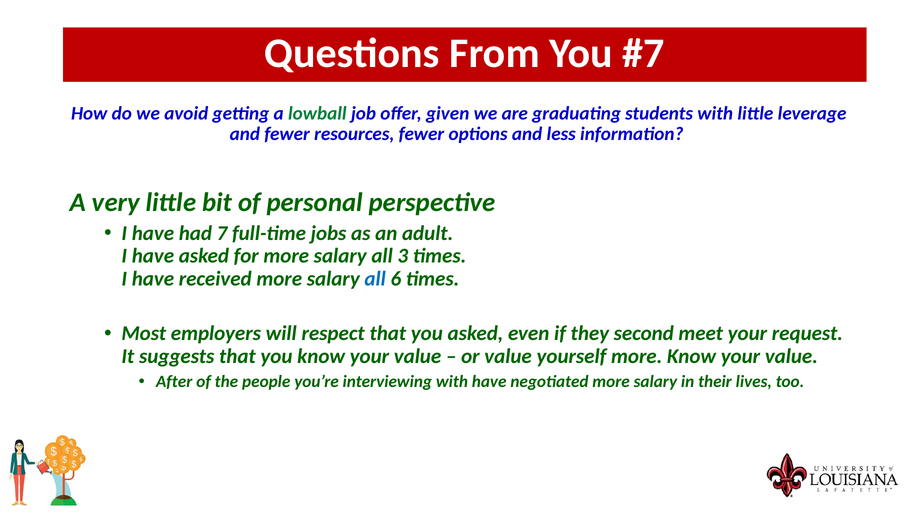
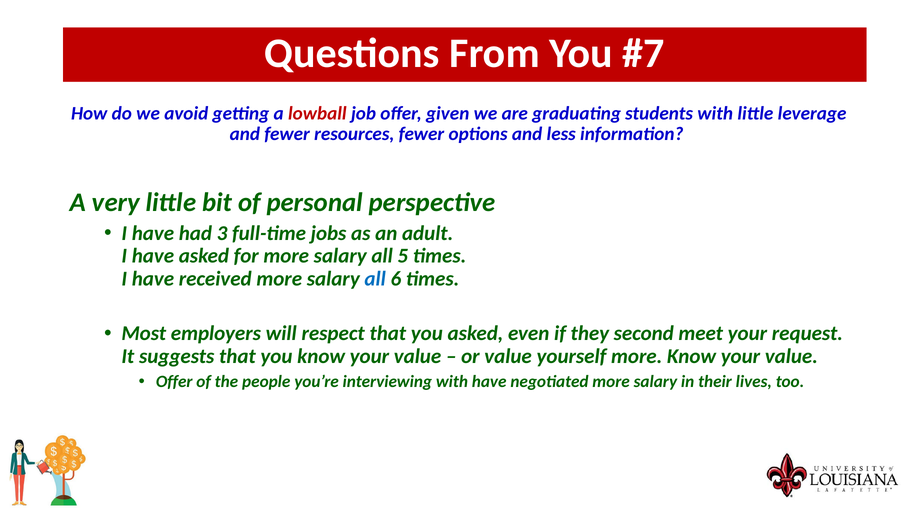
lowball colour: green -> red
7: 7 -> 3
3: 3 -> 5
After at (174, 382): After -> Offer
